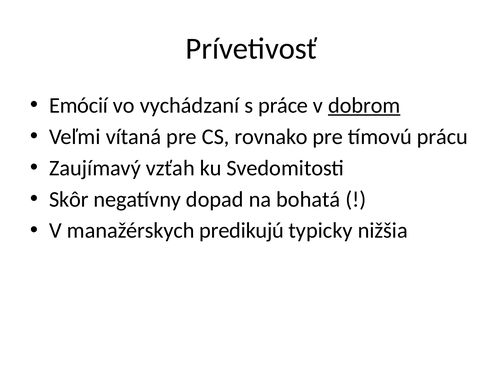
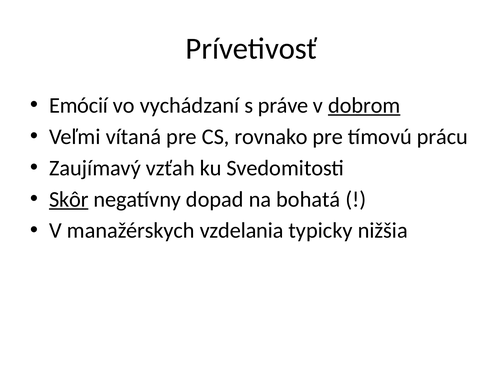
práce: práce -> práve
Skôr underline: none -> present
predikujú: predikujú -> vzdelania
